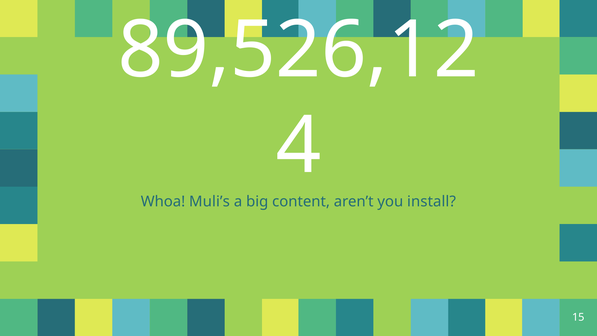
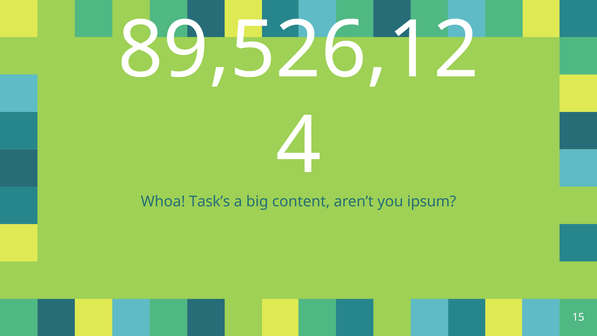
Muli’s: Muli’s -> Task’s
install: install -> ipsum
